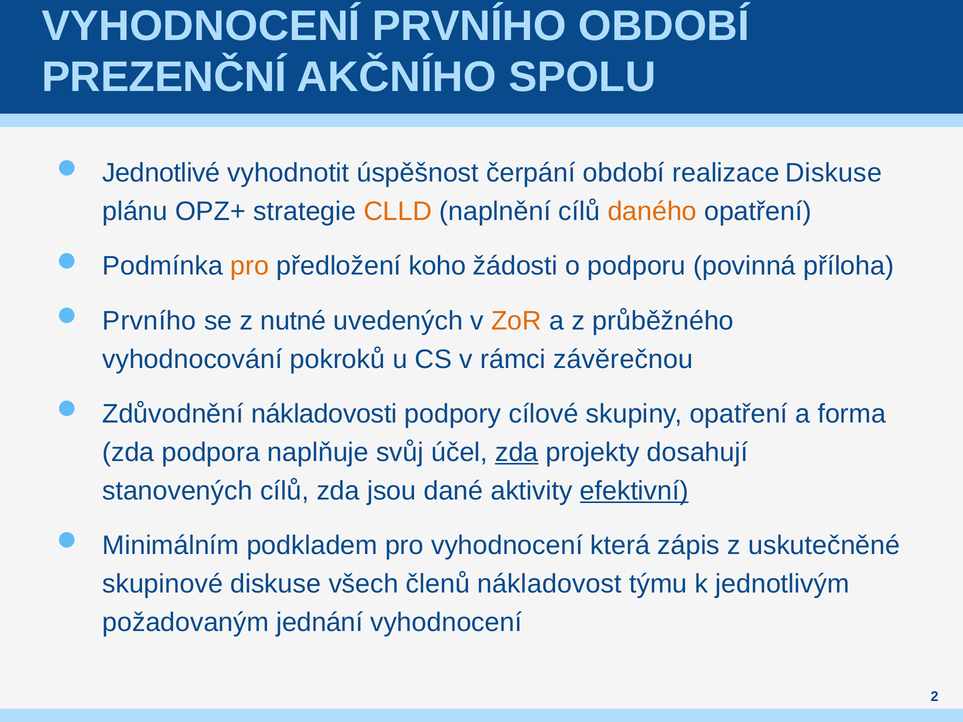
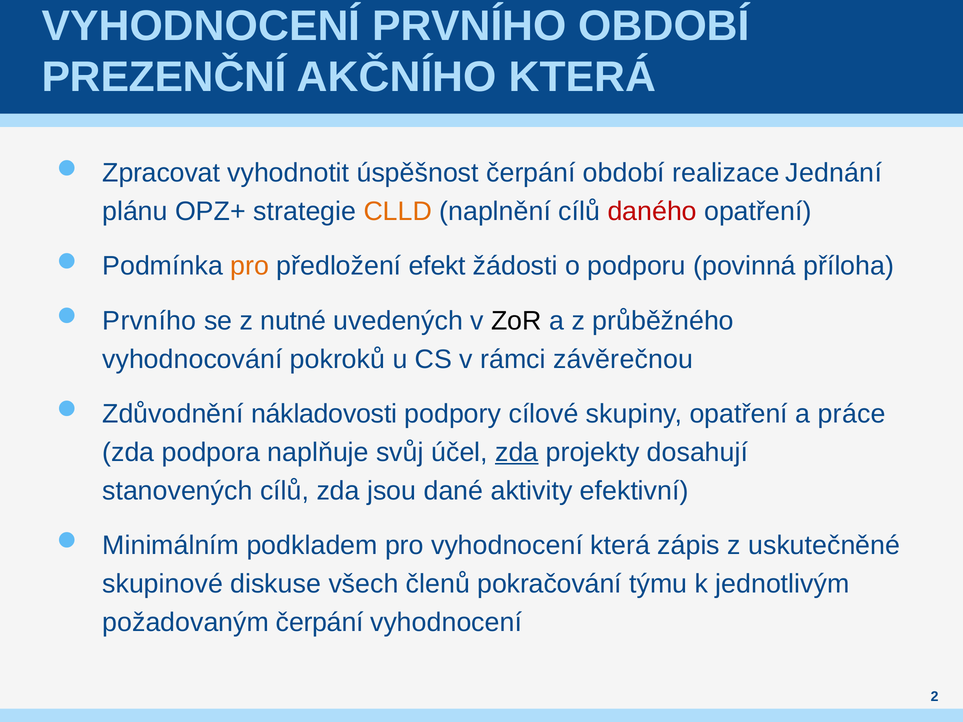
AKČNÍHO SPOLU: SPOLU -> KTERÁ
Jednotlivé: Jednotlivé -> Zpracovat
realizace Diskuse: Diskuse -> Jednání
daného colour: orange -> red
koho: koho -> efekt
ZoR colour: orange -> black
forma: forma -> práce
efektivní underline: present -> none
nákladovost: nákladovost -> pokračování
požadovaným jednání: jednání -> čerpání
